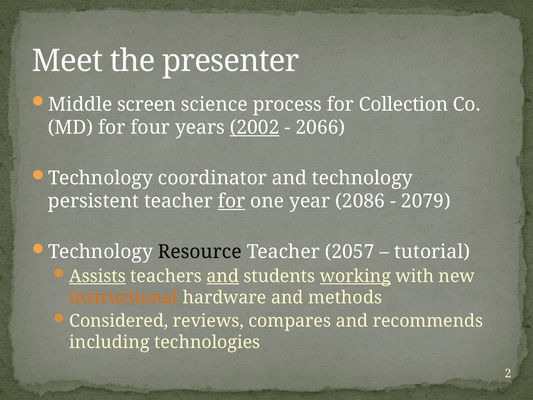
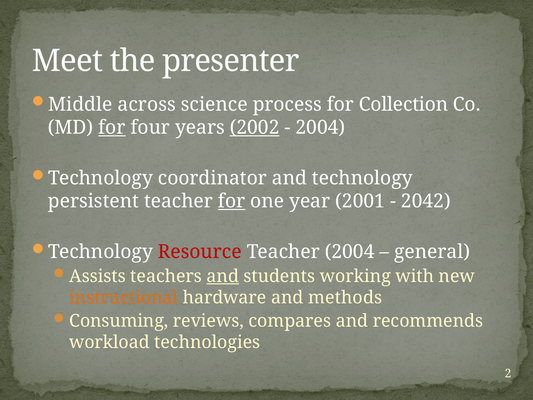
screen: screen -> across
for at (112, 127) underline: none -> present
2066 at (320, 127): 2066 -> 2004
2086: 2086 -> 2001
2079: 2079 -> 2042
Resource colour: black -> red
Teacher 2057: 2057 -> 2004
tutorial: tutorial -> general
Assists underline: present -> none
working underline: present -> none
Considered: Considered -> Consuming
including: including -> workload
